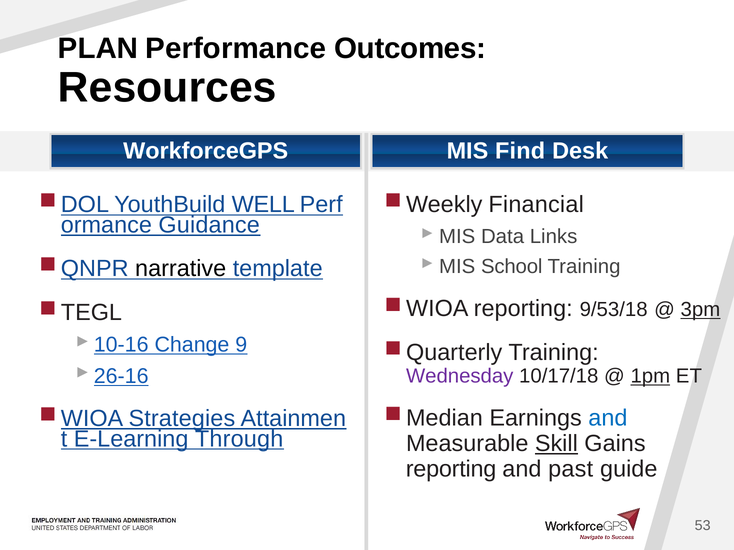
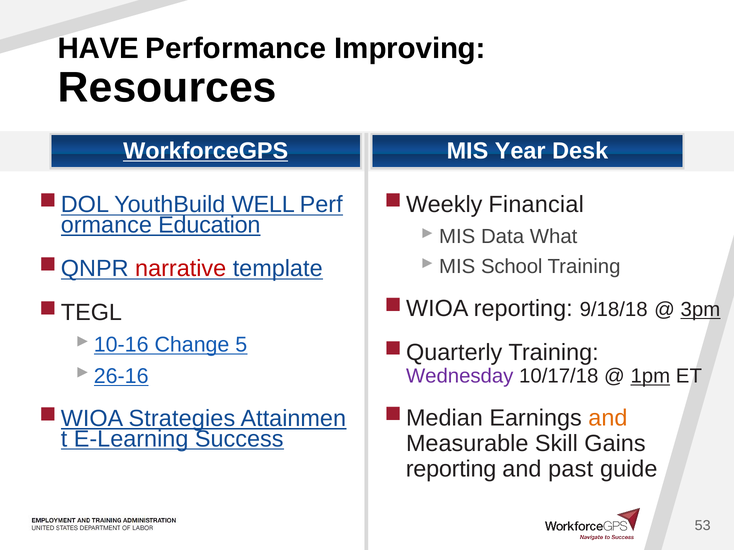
PLAN: PLAN -> HAVE
Outcomes: Outcomes -> Improving
WorkforceGPS underline: none -> present
Find: Find -> Year
Guidance: Guidance -> Education
Links: Links -> What
narrative colour: black -> red
9/53/18: 9/53/18 -> 9/18/18
9: 9 -> 5
and at (608, 419) colour: blue -> orange
Through: Through -> Success
Skill underline: present -> none
